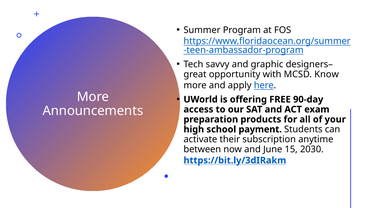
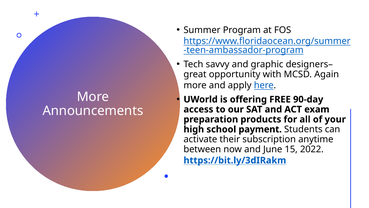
Know: Know -> Again
2030: 2030 -> 2022
